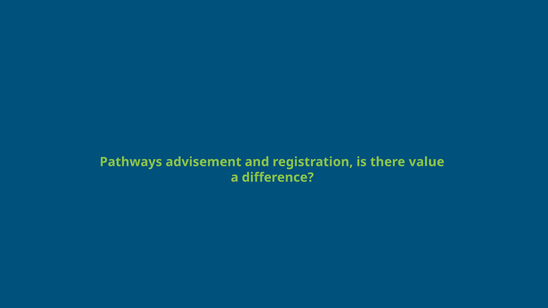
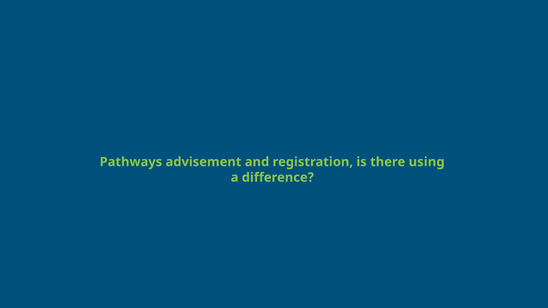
value: value -> using
